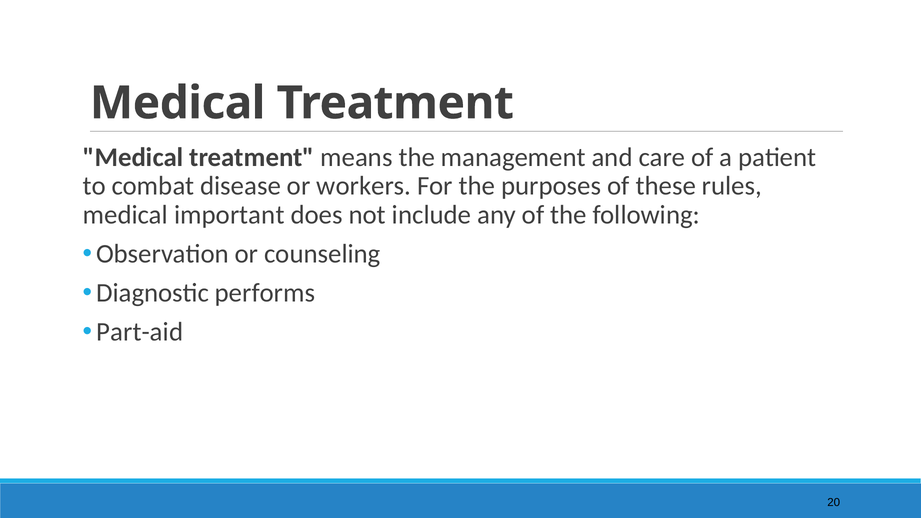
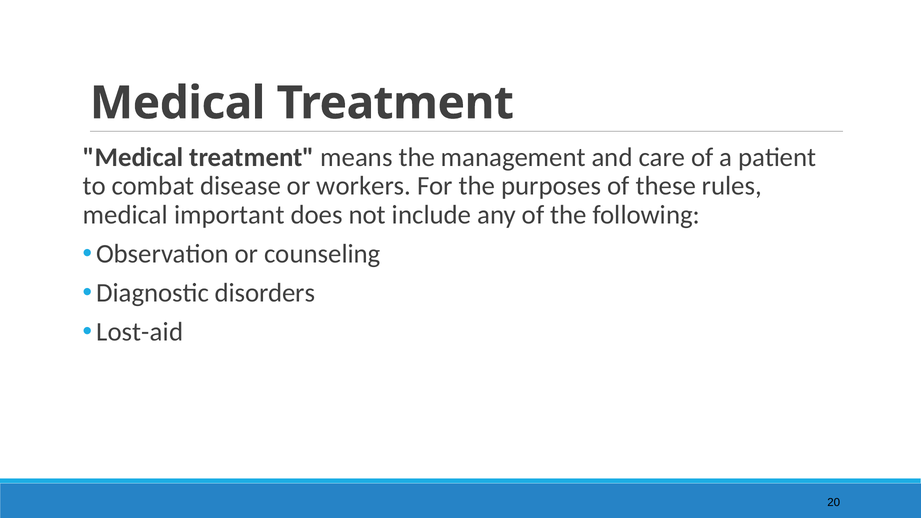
performs: performs -> disorders
Part-aid: Part-aid -> Lost-aid
